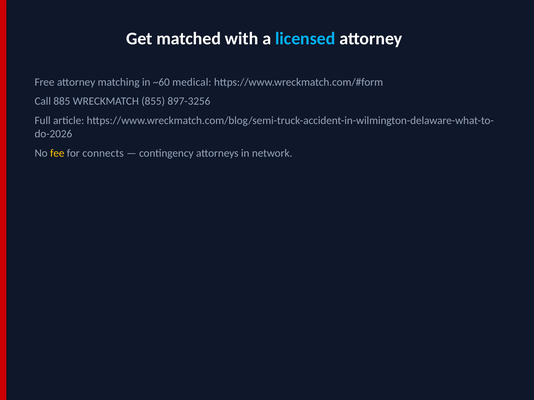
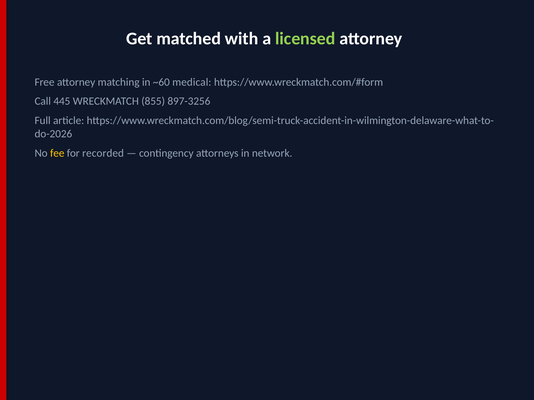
licensed colour: light blue -> light green
885: 885 -> 445
connects: connects -> recorded
